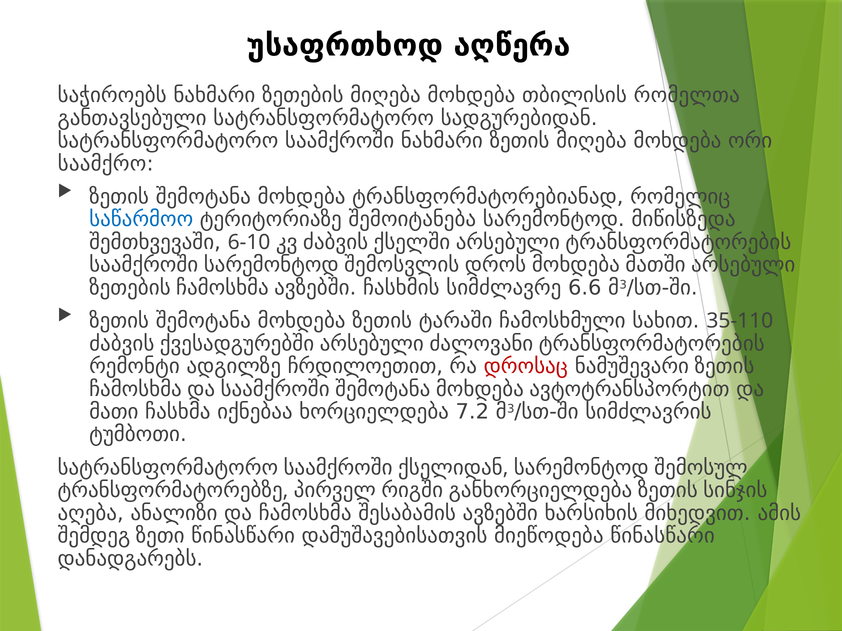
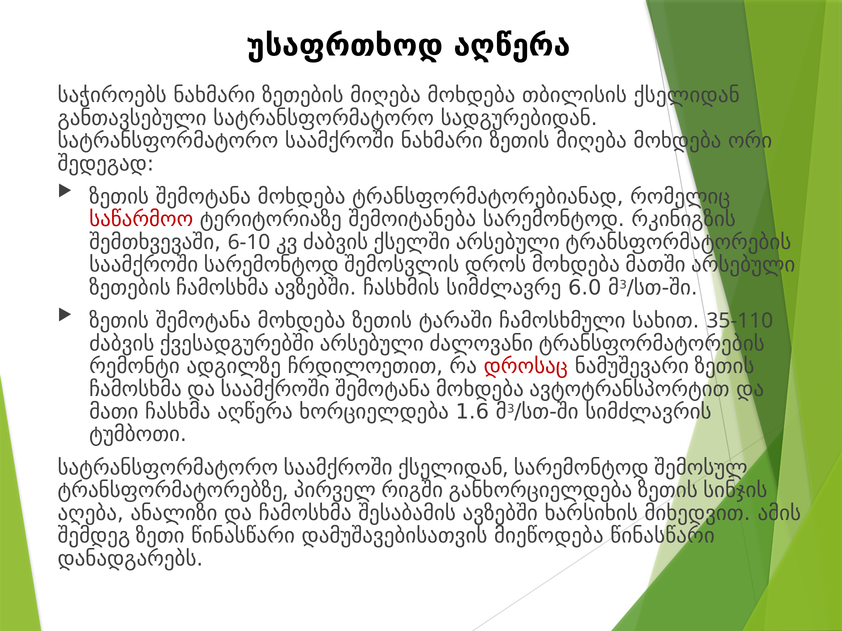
თბილისის რომელთა: რომელთა -> ქსელიდან
საამქრო: საამქრო -> შედეგად
საწარმოო colour: blue -> red
მიწისზედა: მიწისზედა -> რკინიგზის
6.6: 6.6 -> 6.0
ჩასხმა იქნებაა: იქნებაა -> აღწერა
7.2: 7.2 -> 1.6
